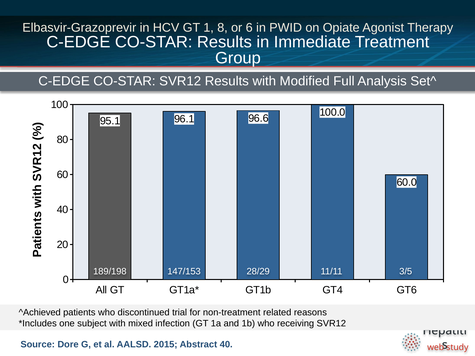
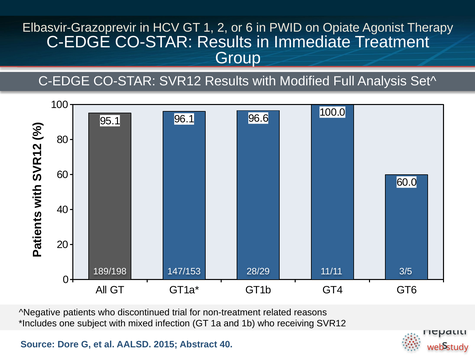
GT 1 8: 8 -> 2
^Achieved: ^Achieved -> ^Negative
